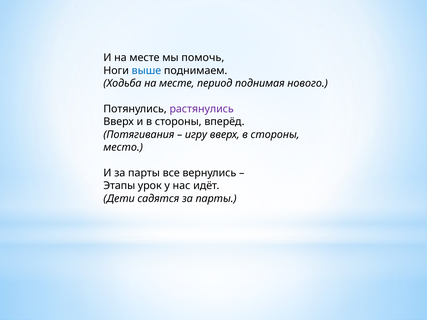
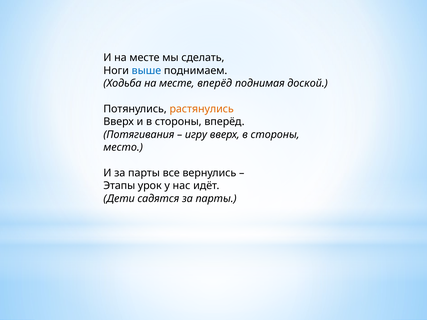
помочь: помочь -> сделать
месте период: период -> вперёд
нового: нового -> доской
растянулись colour: purple -> orange
